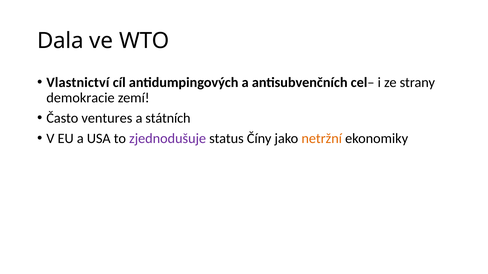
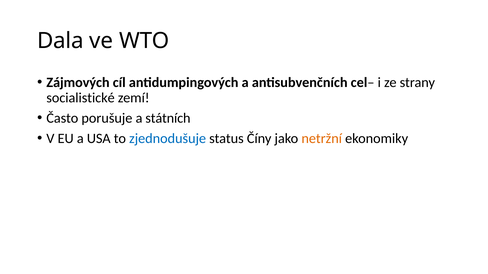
Vlastnictví: Vlastnictví -> Zájmových
demokracie: demokracie -> socialistické
ventures: ventures -> porušuje
zjednodušuje colour: purple -> blue
